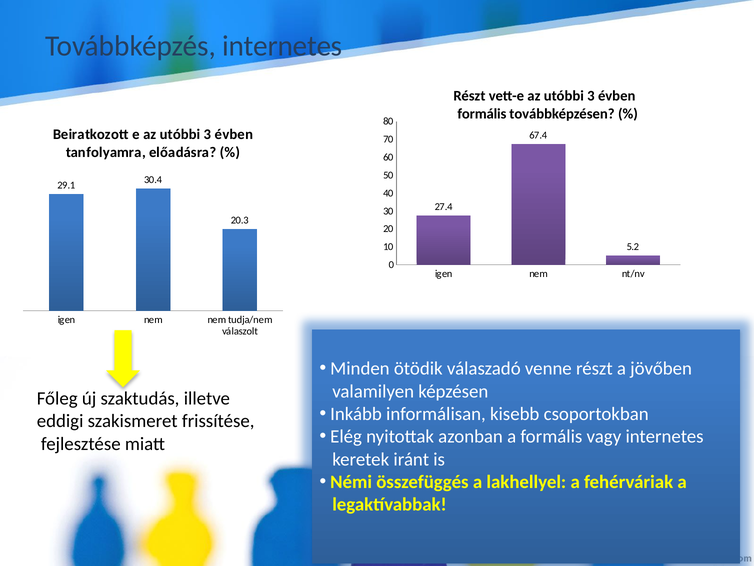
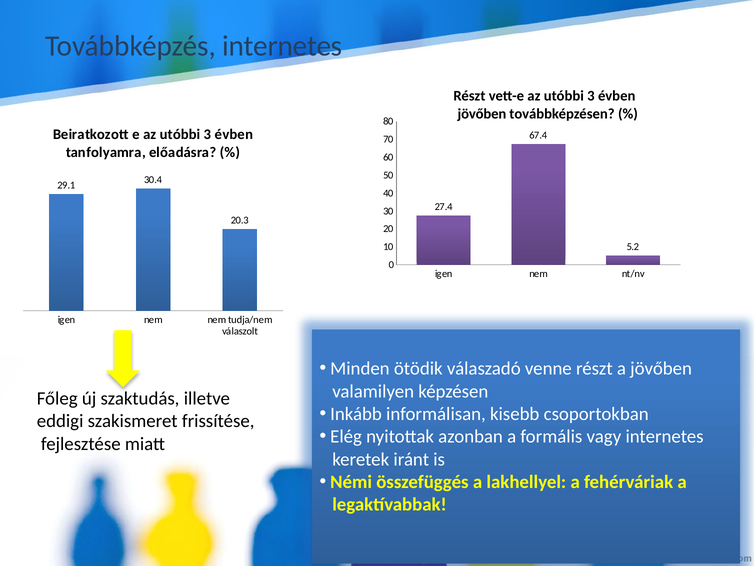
formális at (482, 114): formális -> jövőben
